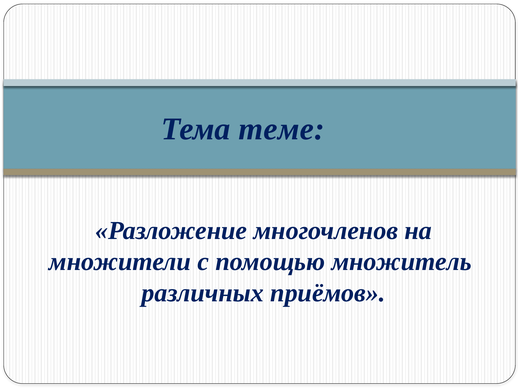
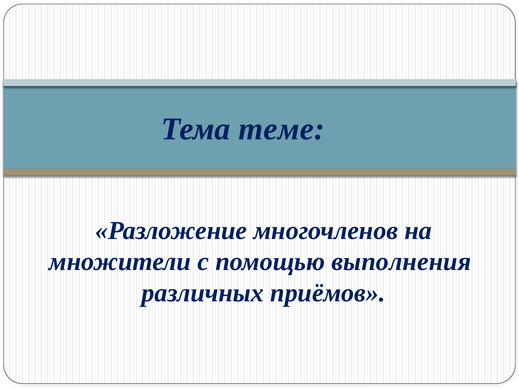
множитель: множитель -> выполнения
